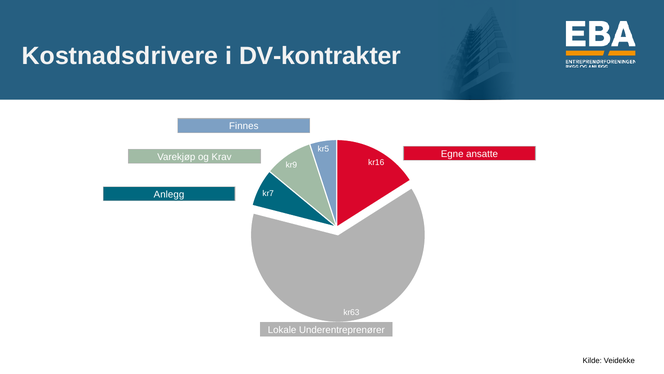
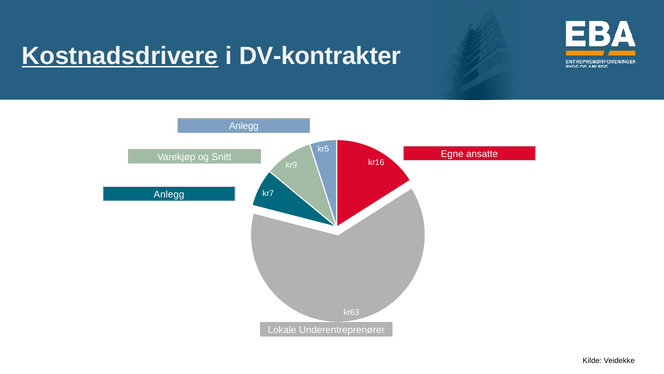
Kostnadsdrivere underline: none -> present
Finnes at (244, 126): Finnes -> Anlegg
Krav: Krav -> Snitt
